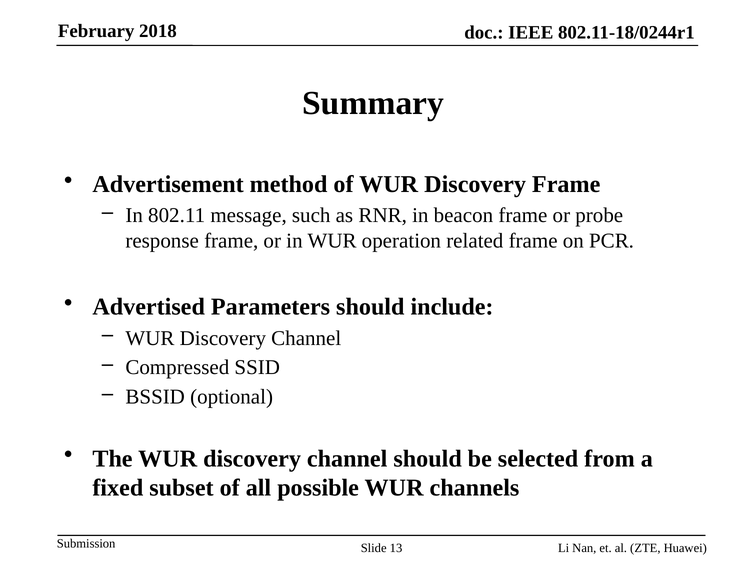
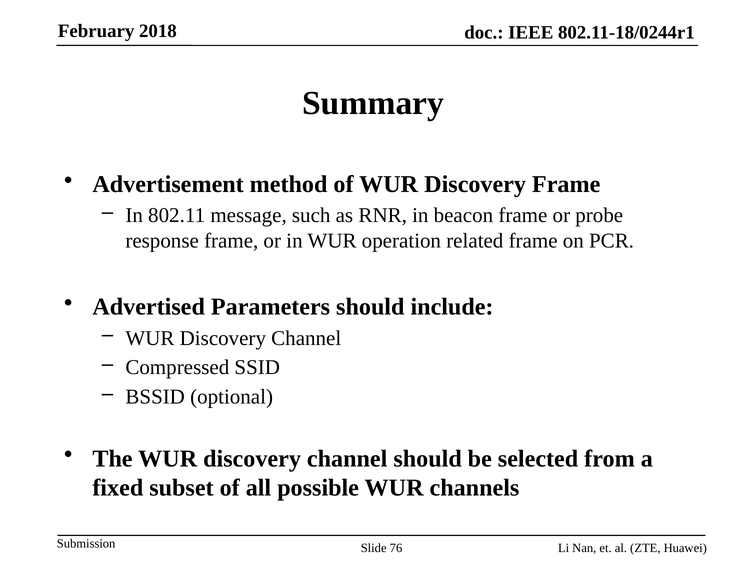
13: 13 -> 76
